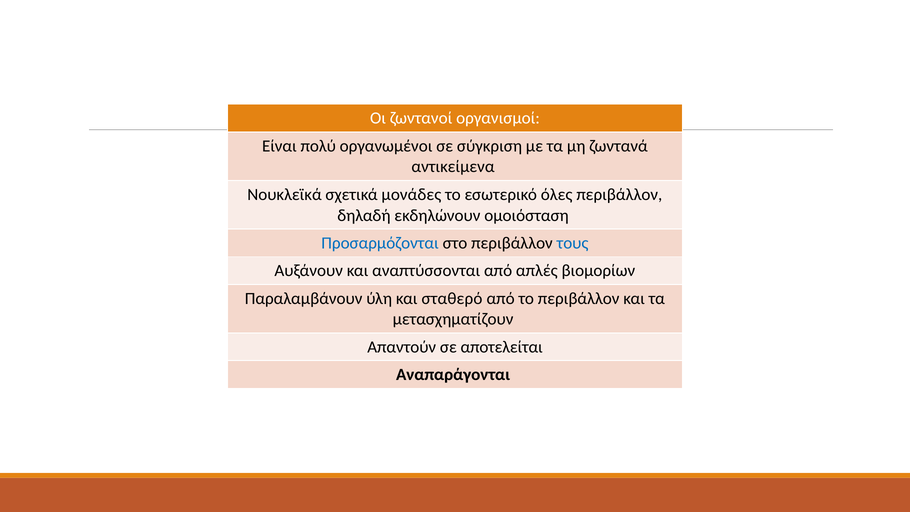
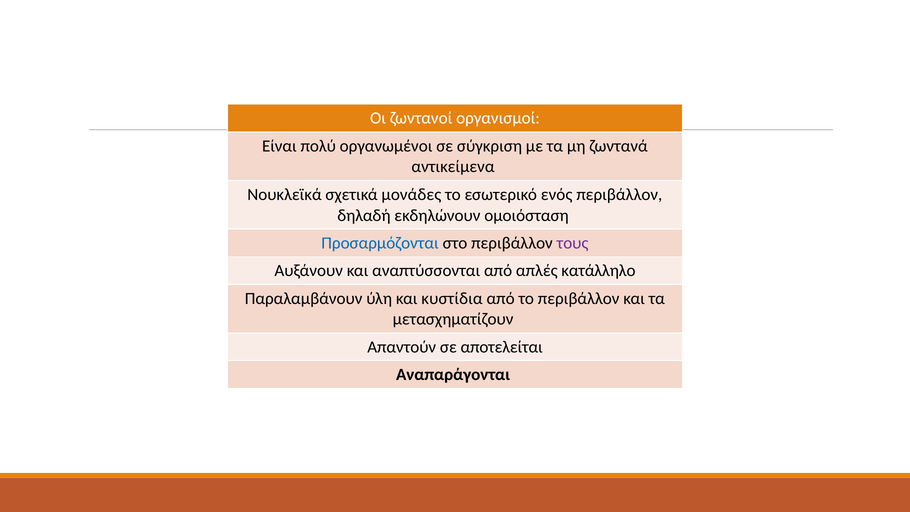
όλες: όλες -> ενός
τους colour: blue -> purple
βιομορίων: βιομορίων -> κατάλληλο
σταθερό: σταθερό -> κυστίδια
